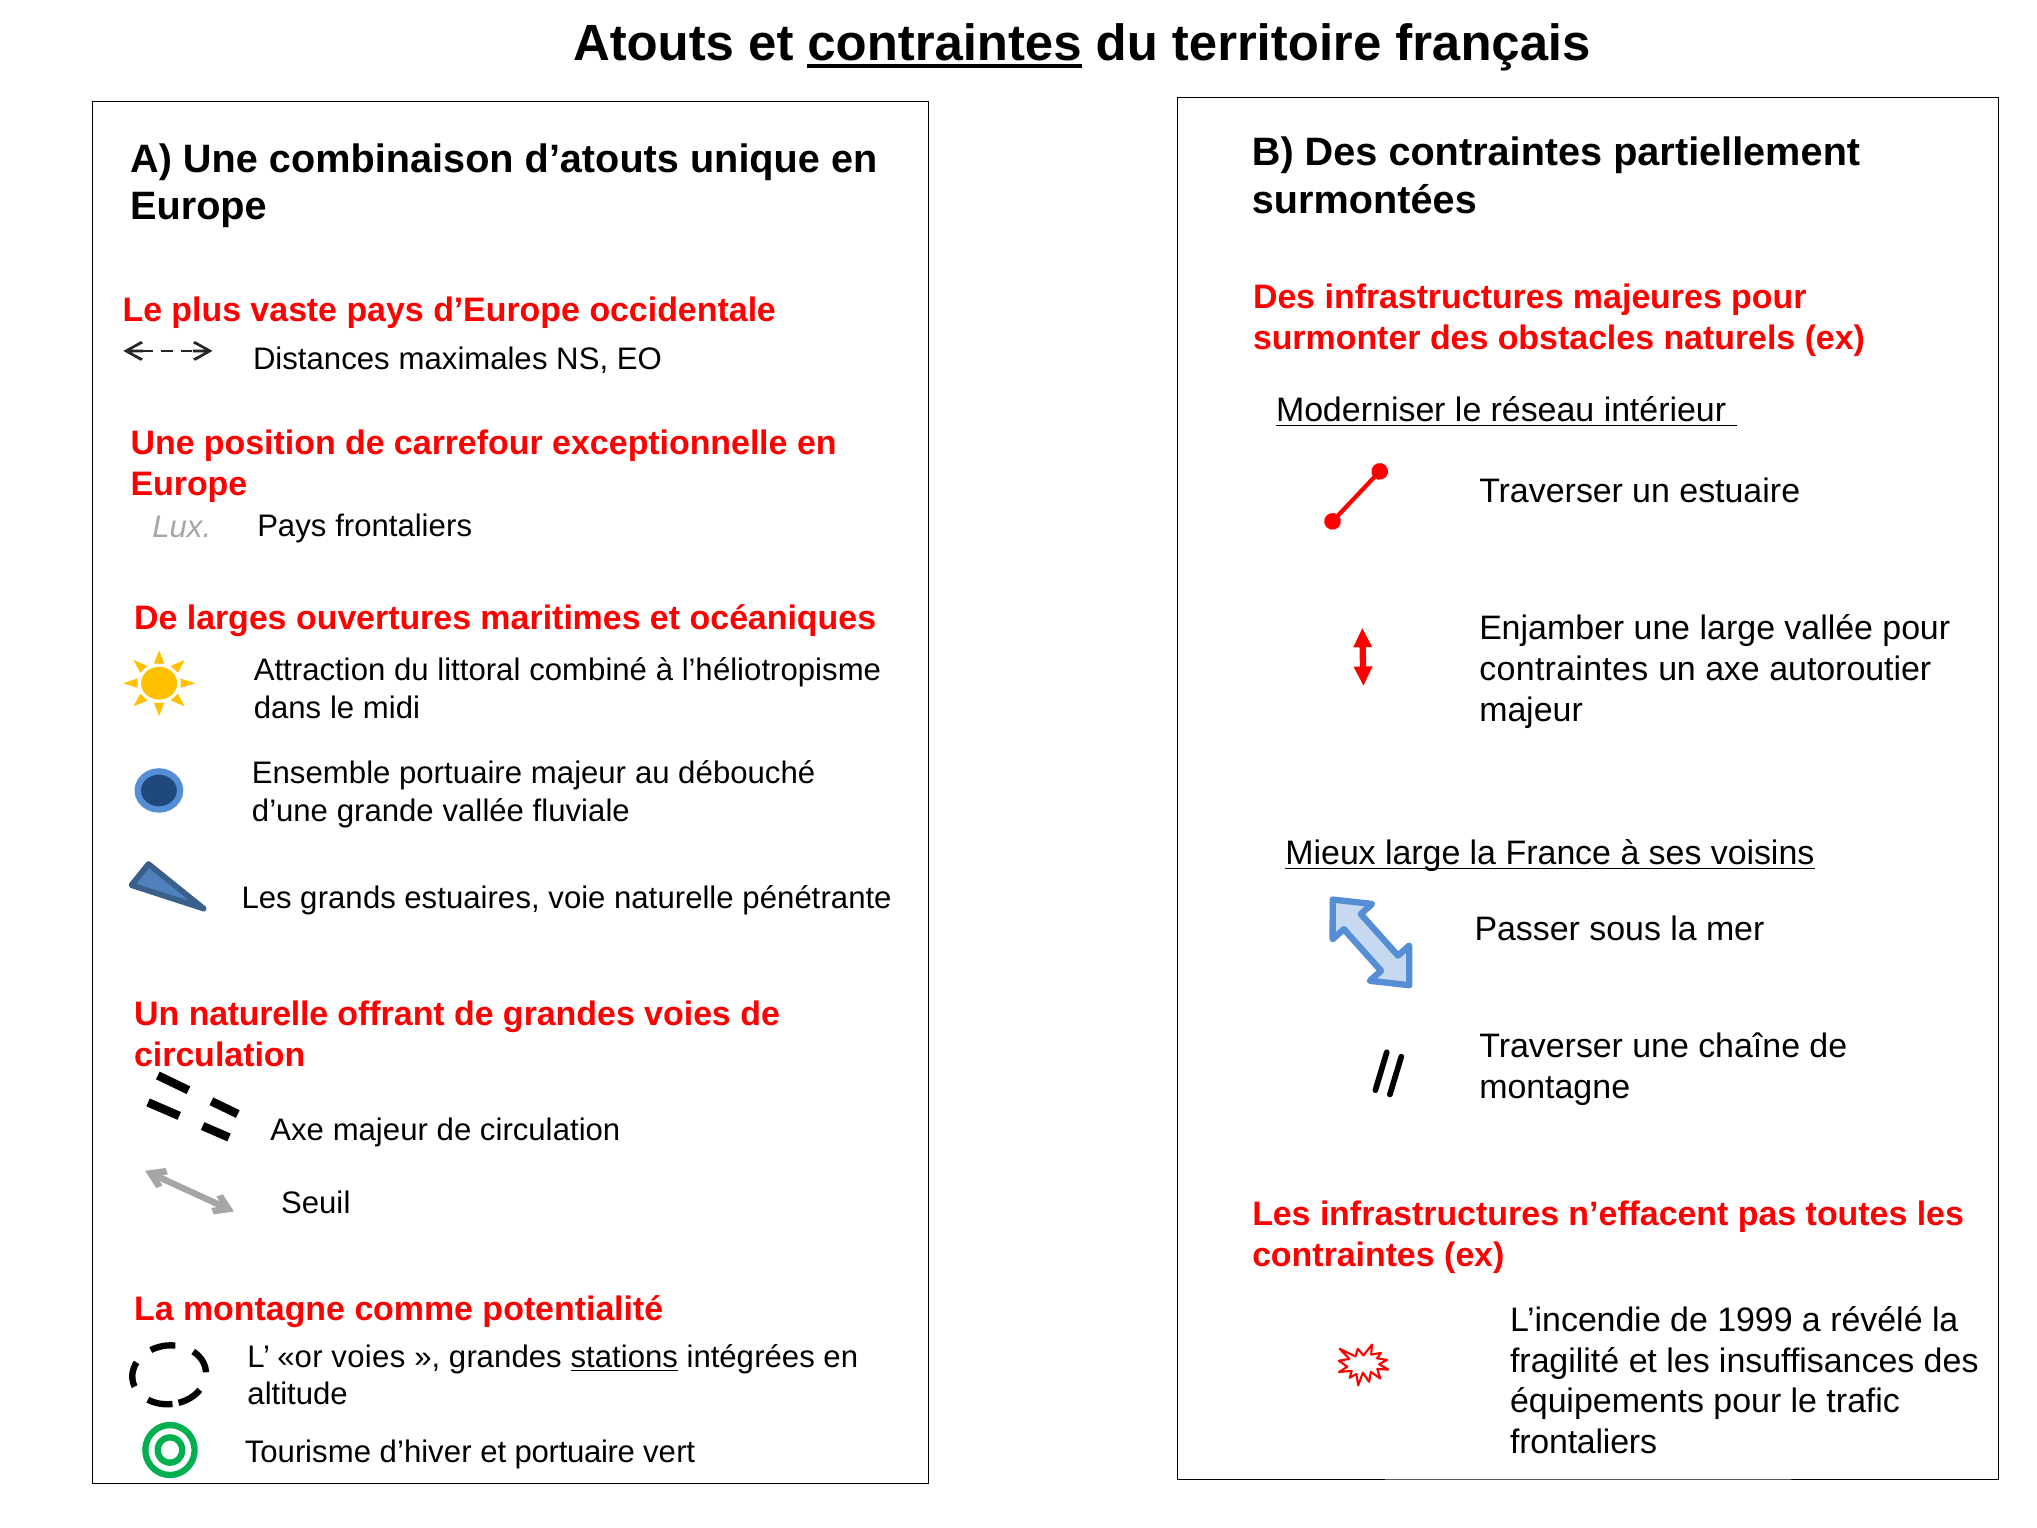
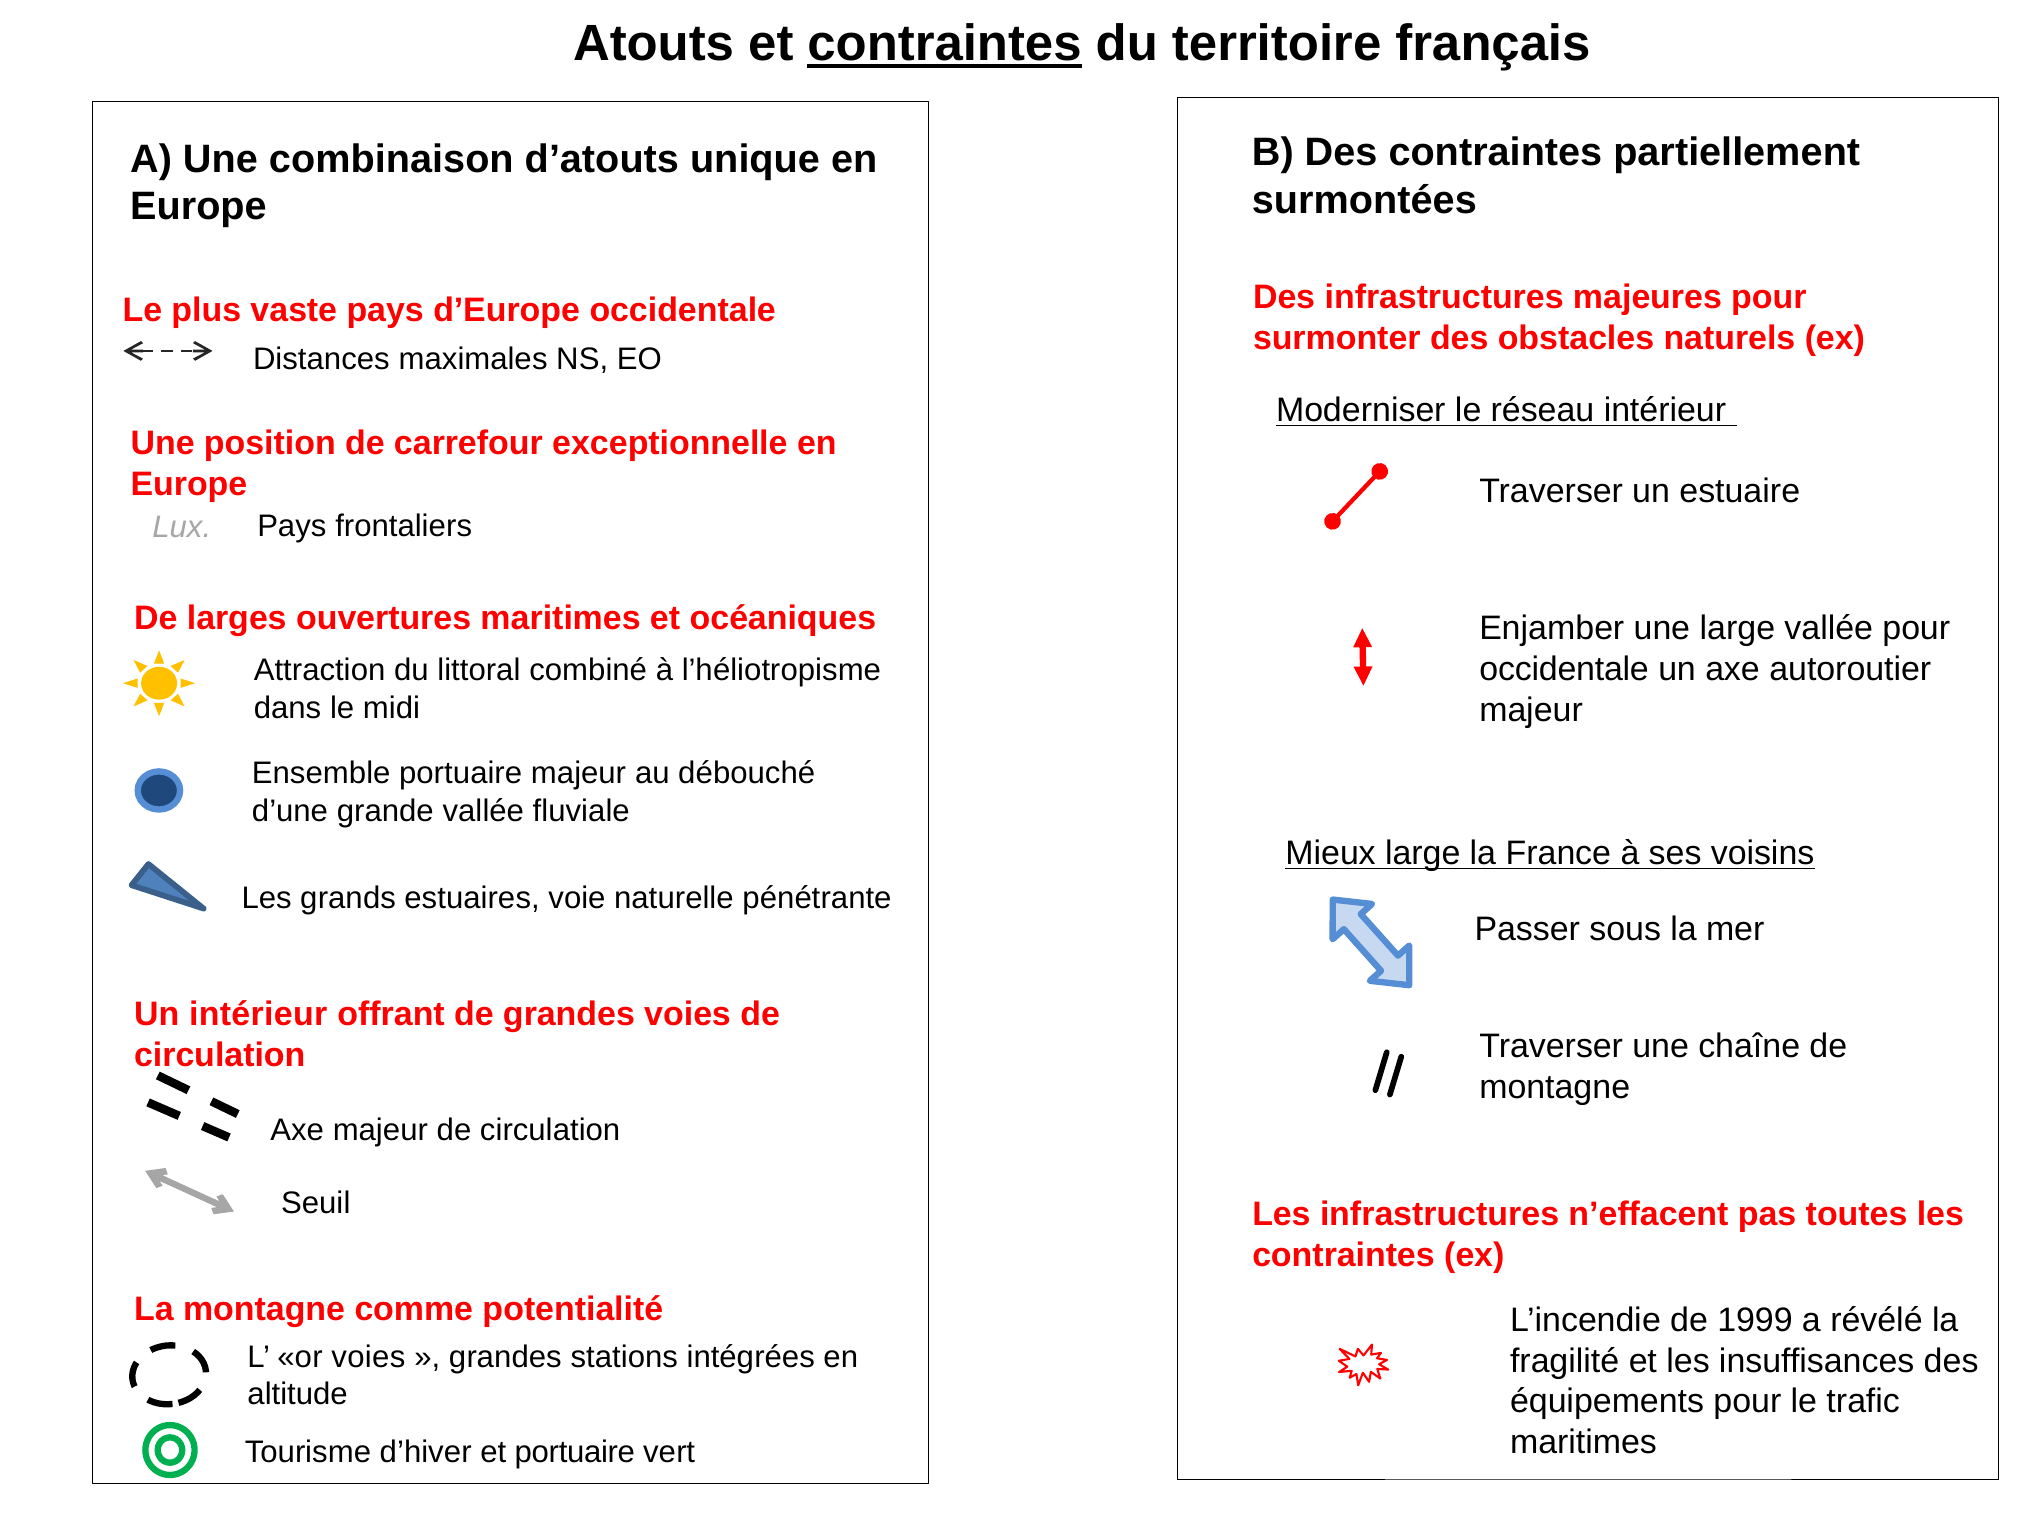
contraintes at (1564, 669): contraintes -> occidentale
Un naturelle: naturelle -> intérieur
stations underline: present -> none
frontaliers at (1584, 1442): frontaliers -> maritimes
